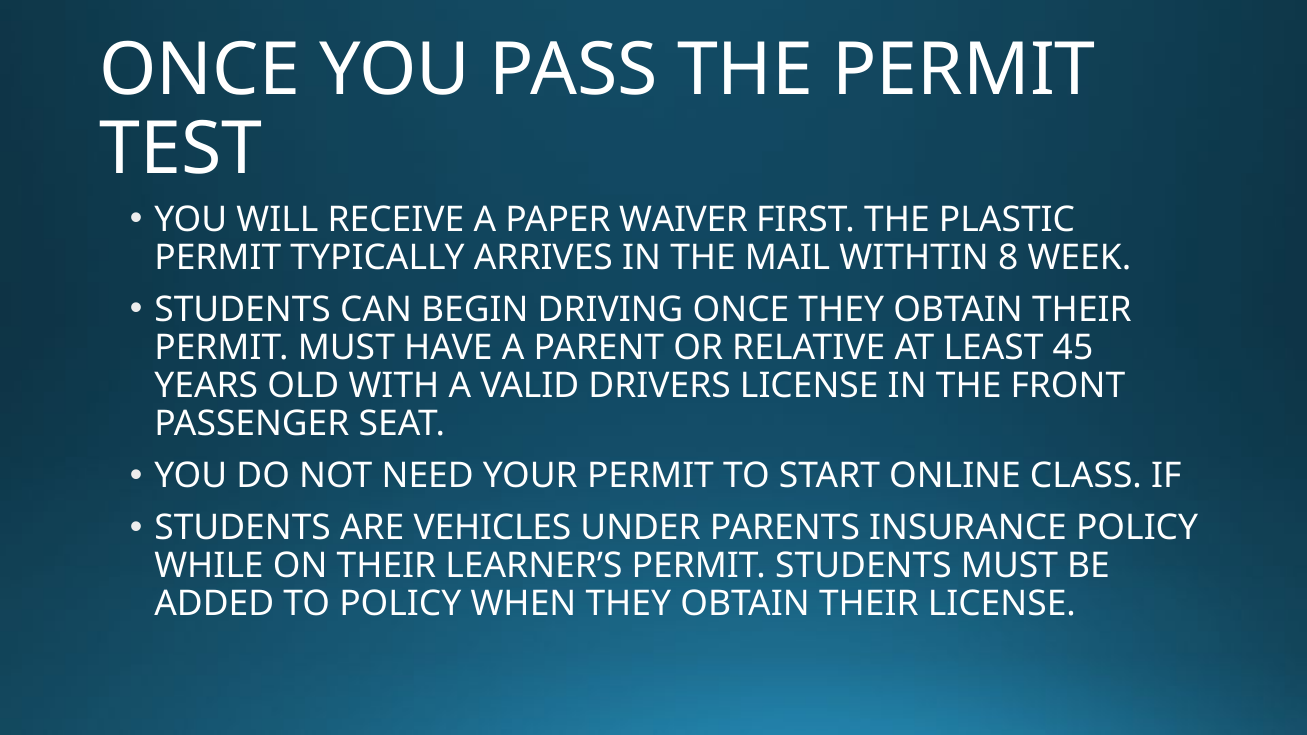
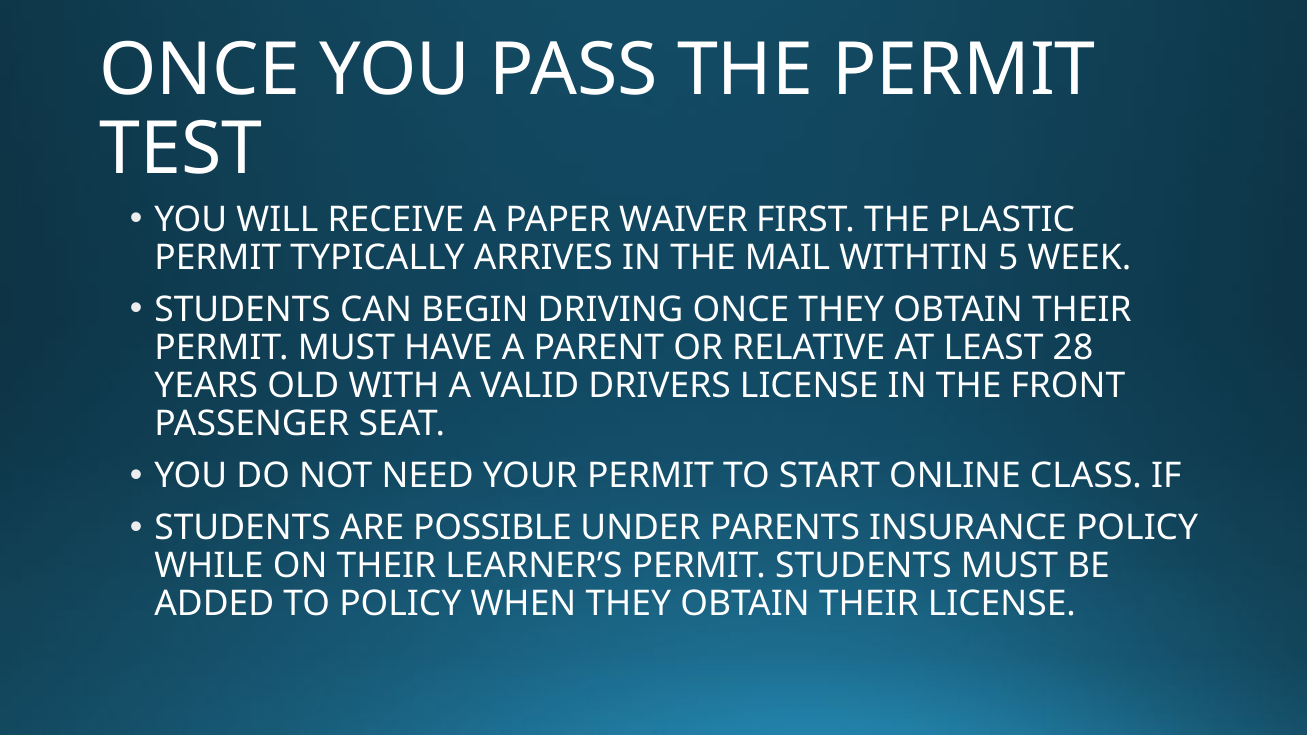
8: 8 -> 5
45: 45 -> 28
VEHICLES: VEHICLES -> POSSIBLE
